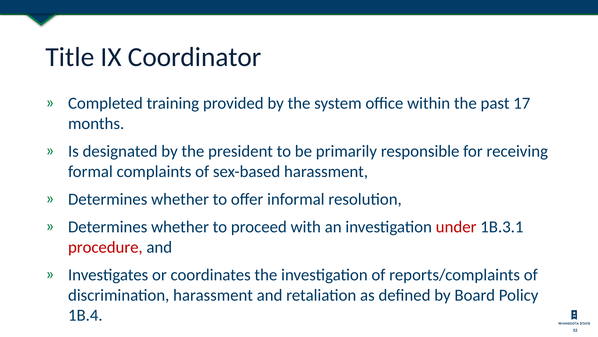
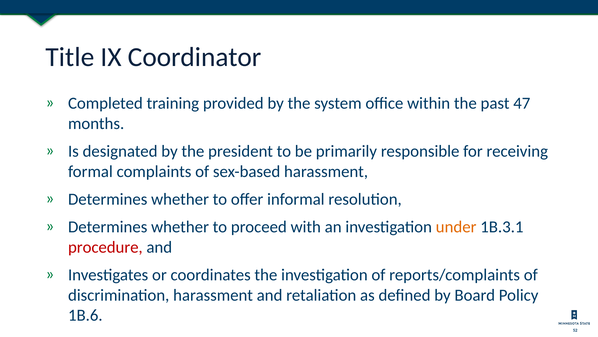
17: 17 -> 47
under colour: red -> orange
1B.4: 1B.4 -> 1B.6
